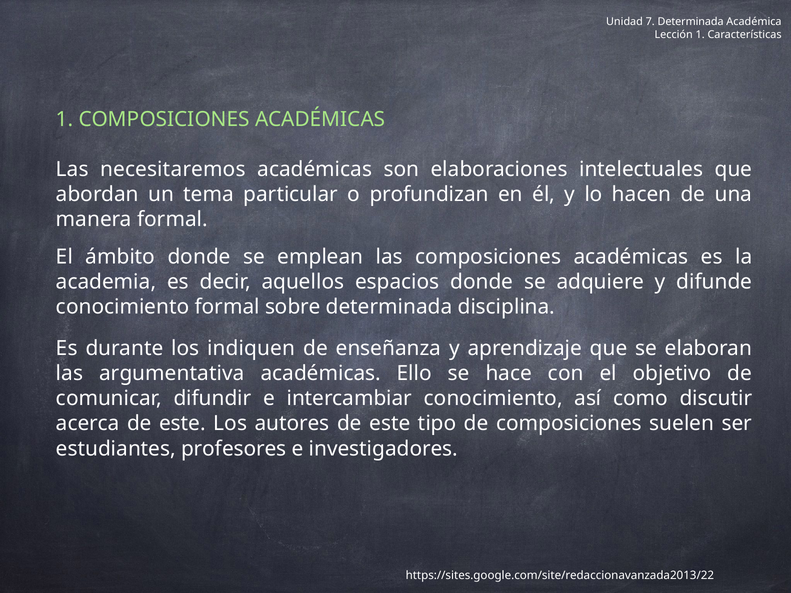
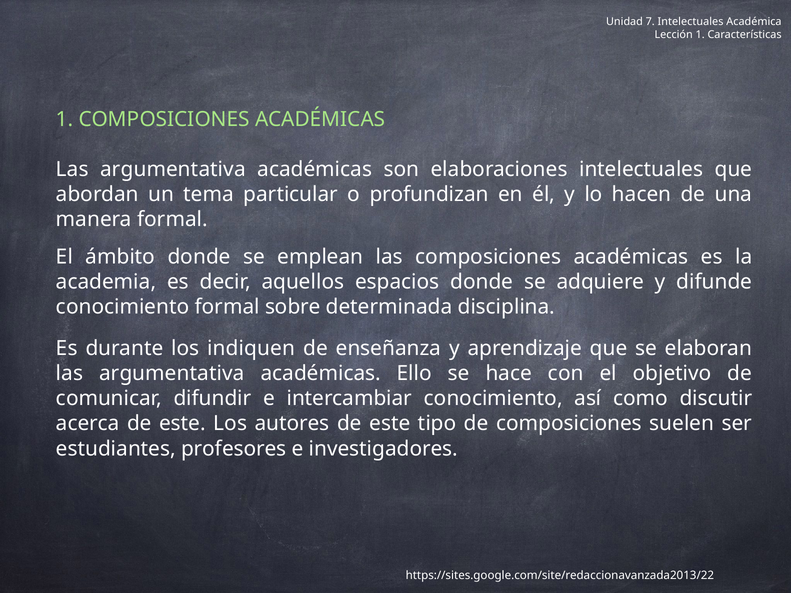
7 Determinada: Determinada -> Intelectuales
necesitaremos at (173, 170): necesitaremos -> argumentativa
